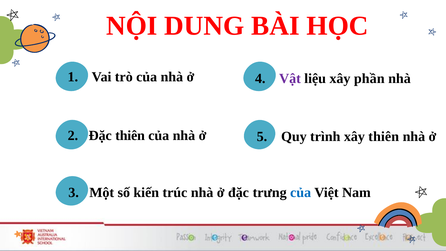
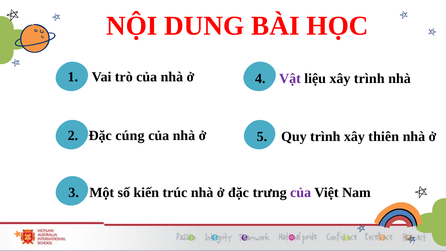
xây phần: phần -> trình
Đặc thiên: thiên -> cúng
của at (301, 192) colour: blue -> purple
